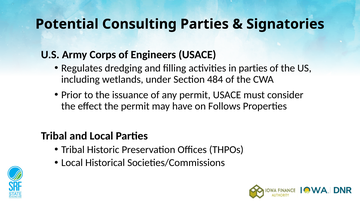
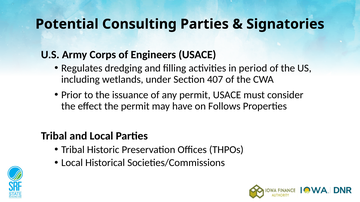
in parties: parties -> period
484: 484 -> 407
